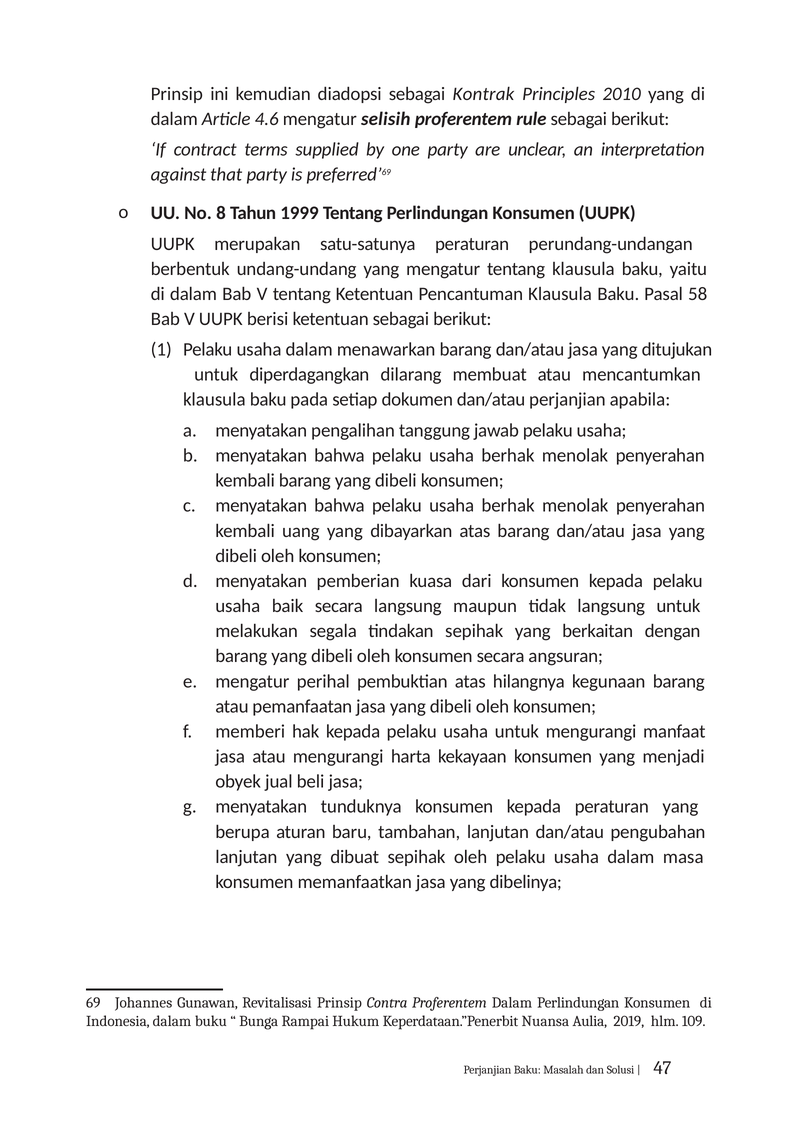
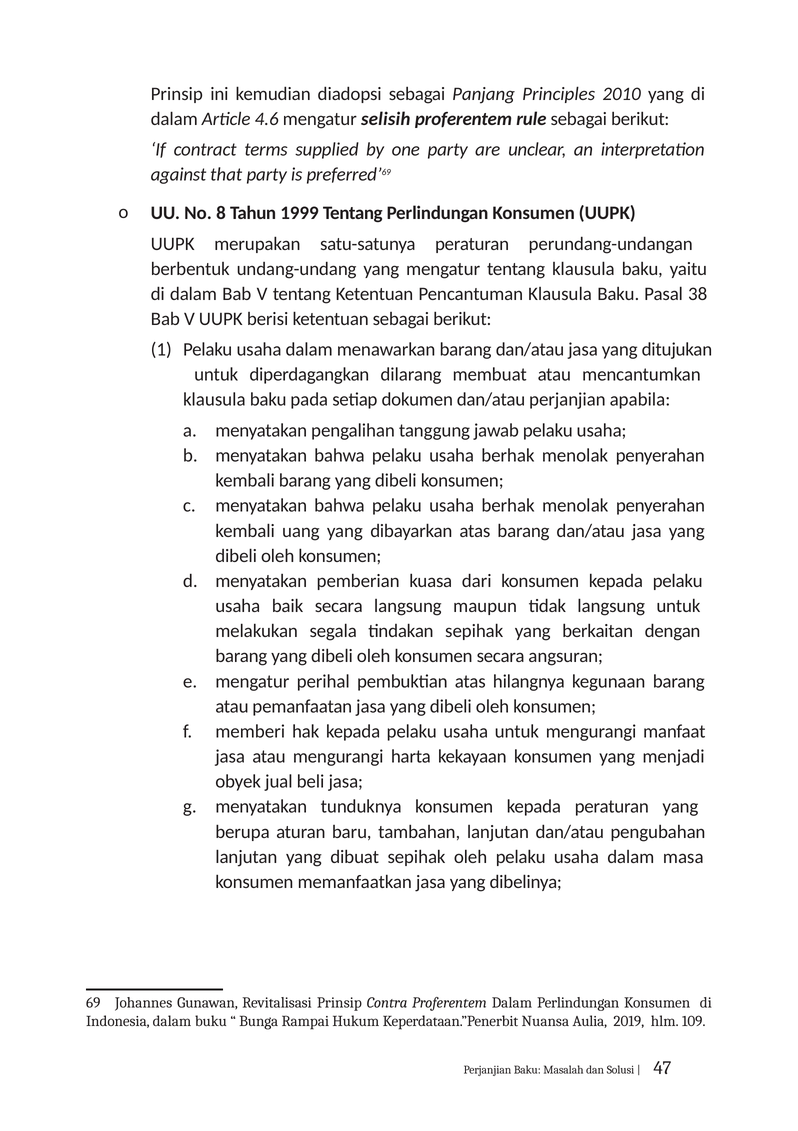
Kontrak: Kontrak -> Panjang
58: 58 -> 38
